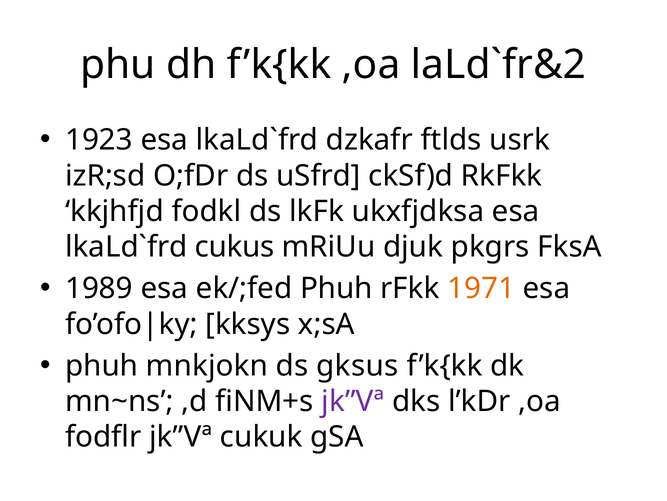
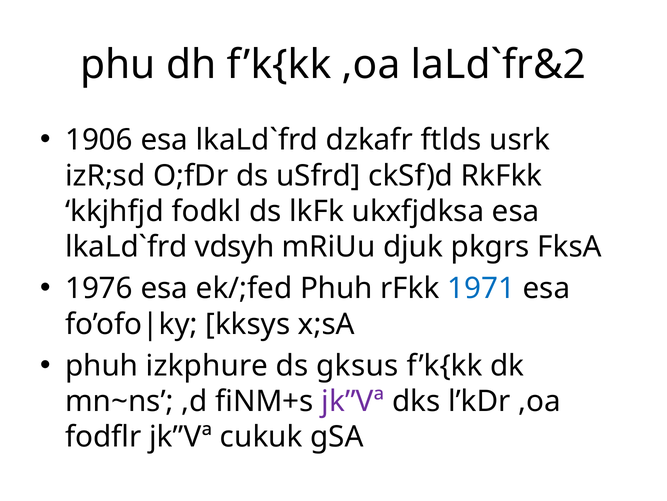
1923: 1923 -> 1906
cukus: cukus -> vdsyh
1989: 1989 -> 1976
1971 colour: orange -> blue
mnkjokn: mnkjokn -> izkphure
